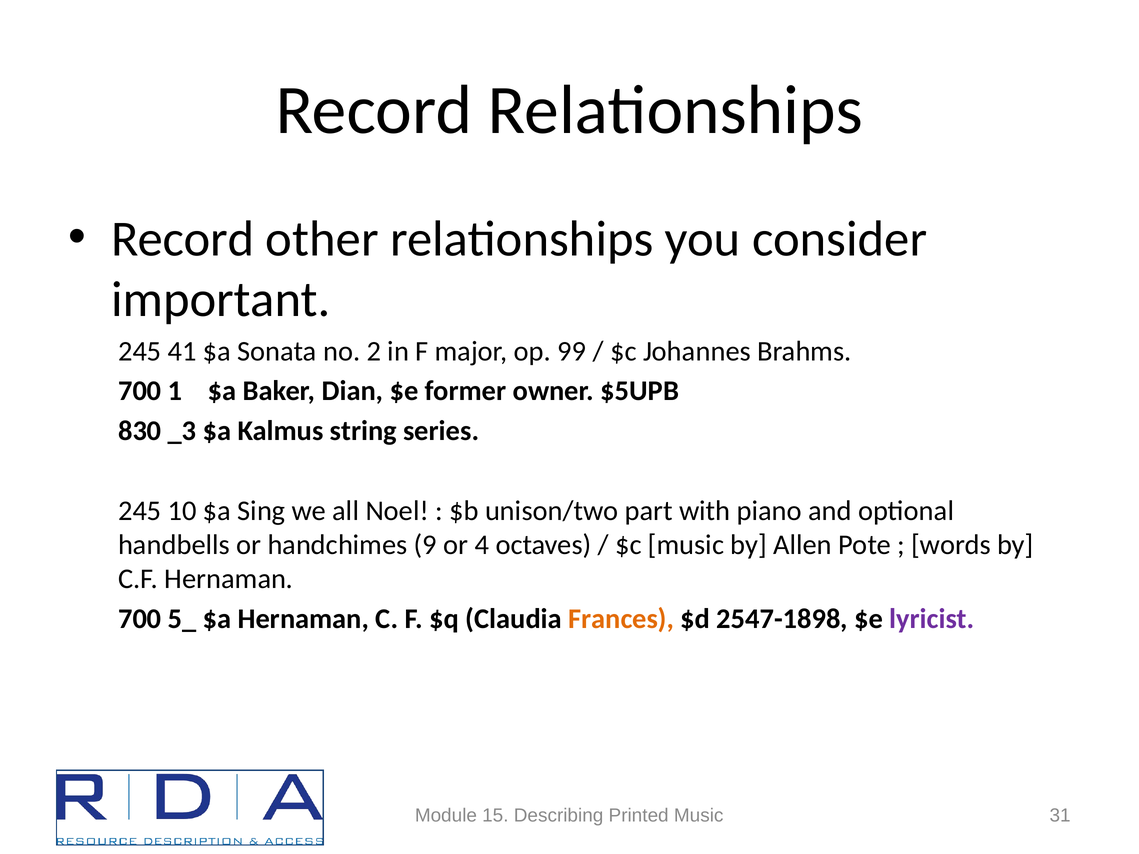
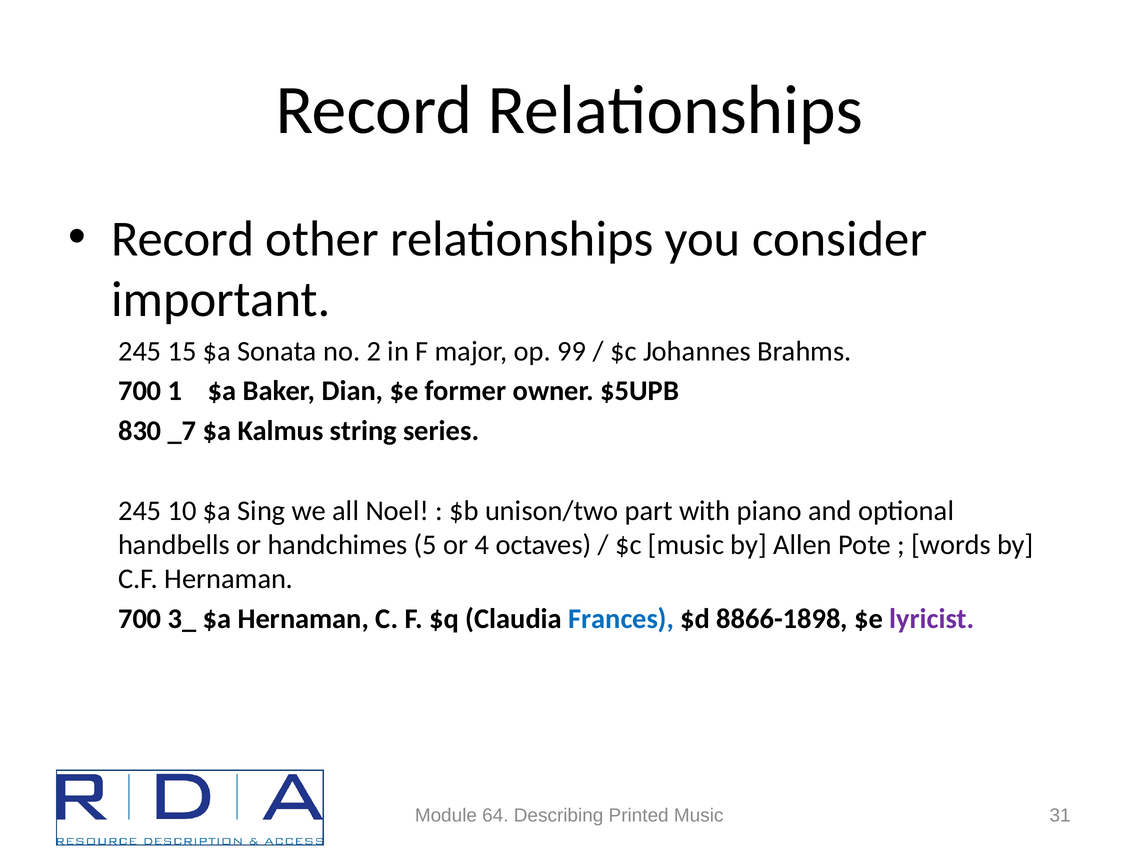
41: 41 -> 15
_3: _3 -> _7
9: 9 -> 5
5_: 5_ -> 3_
Frances colour: orange -> blue
2547-1898: 2547-1898 -> 8866-1898
15: 15 -> 64
